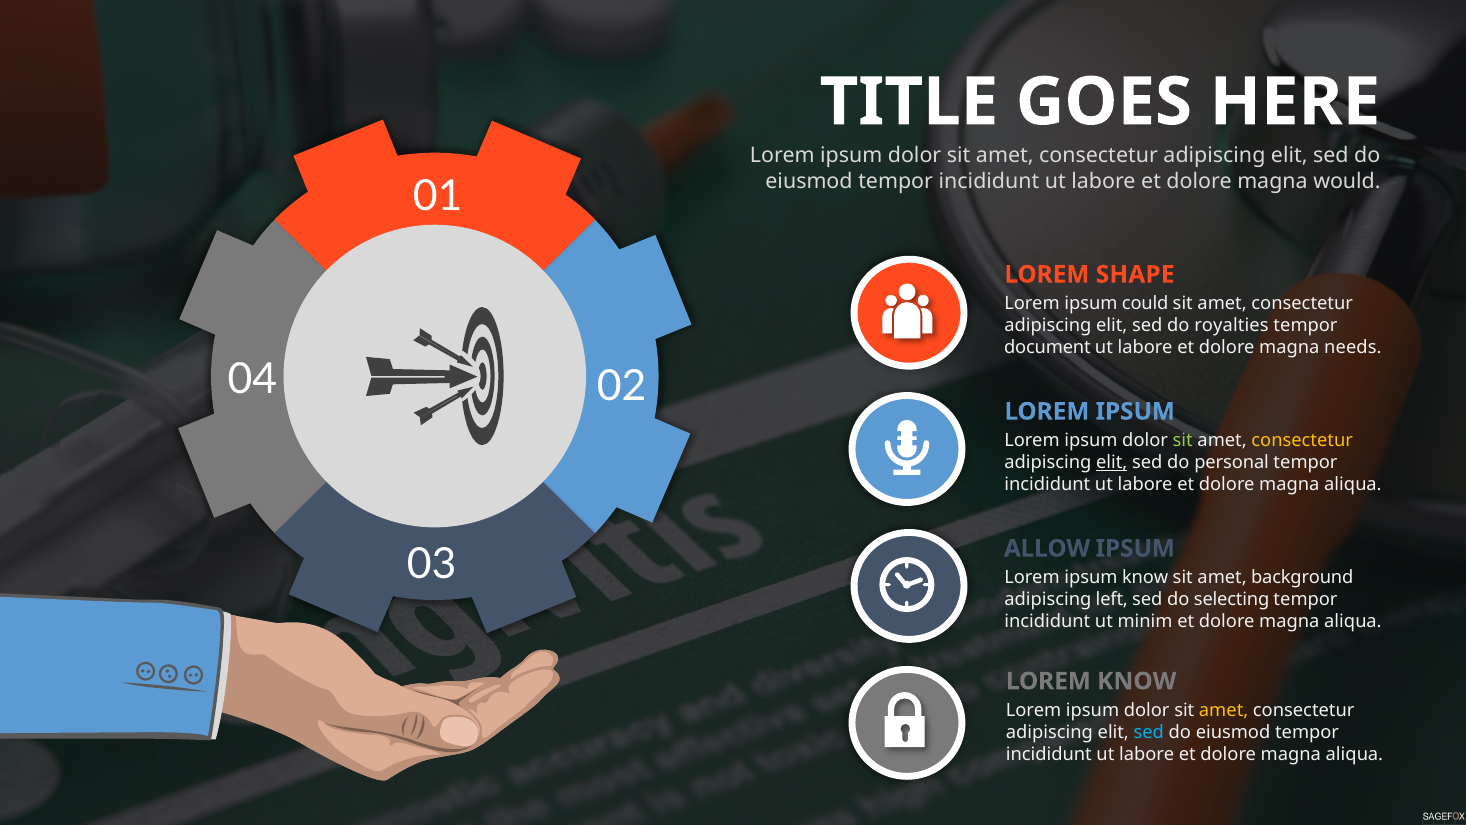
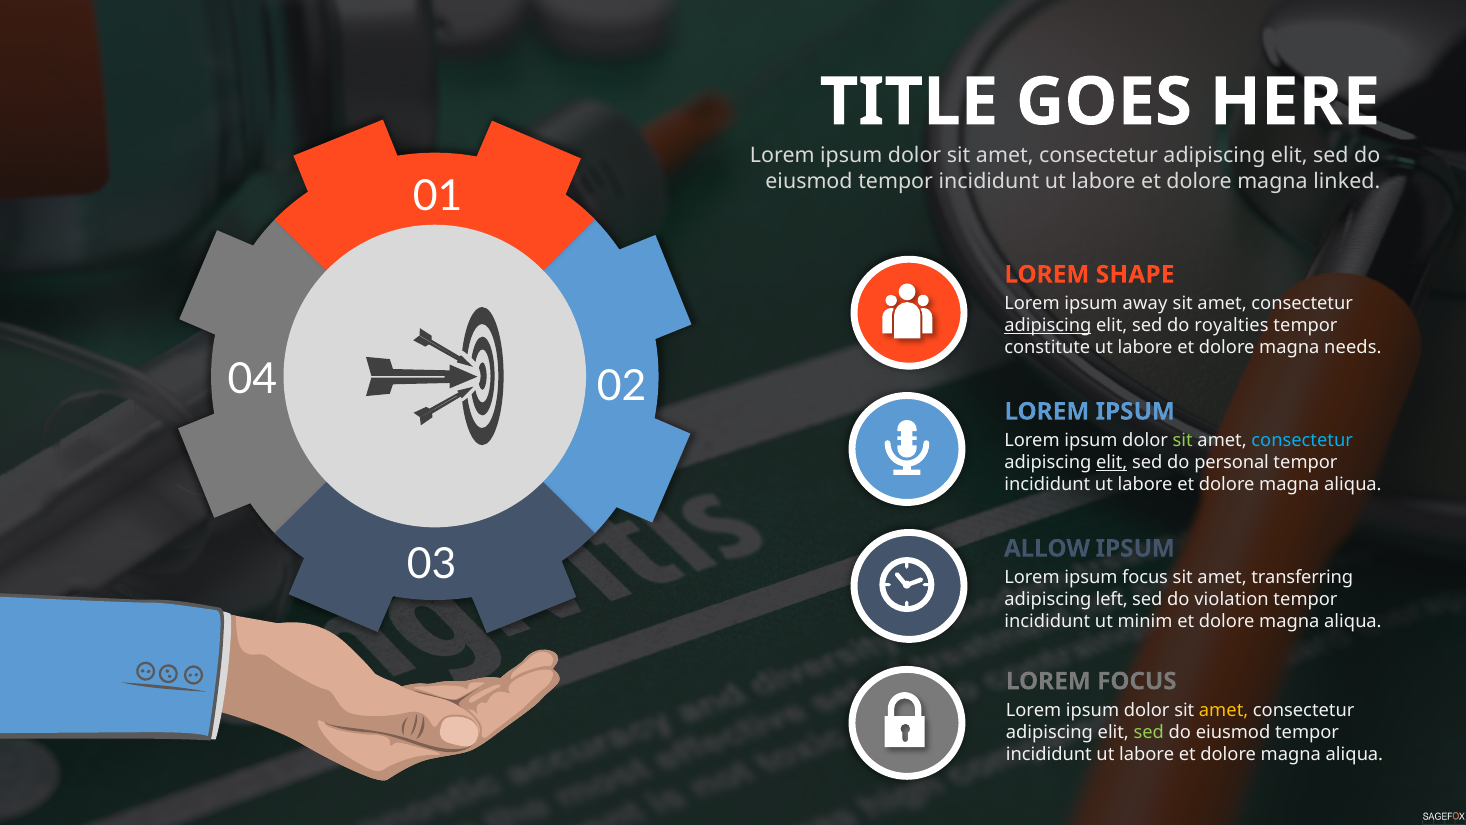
would: would -> linked
could: could -> away
adipiscing at (1048, 325) underline: none -> present
document: document -> constitute
consectetur at (1302, 440) colour: yellow -> light blue
ipsum know: know -> focus
background: background -> transferring
selecting: selecting -> violation
LOREM KNOW: KNOW -> FOCUS
sed at (1149, 732) colour: light blue -> light green
